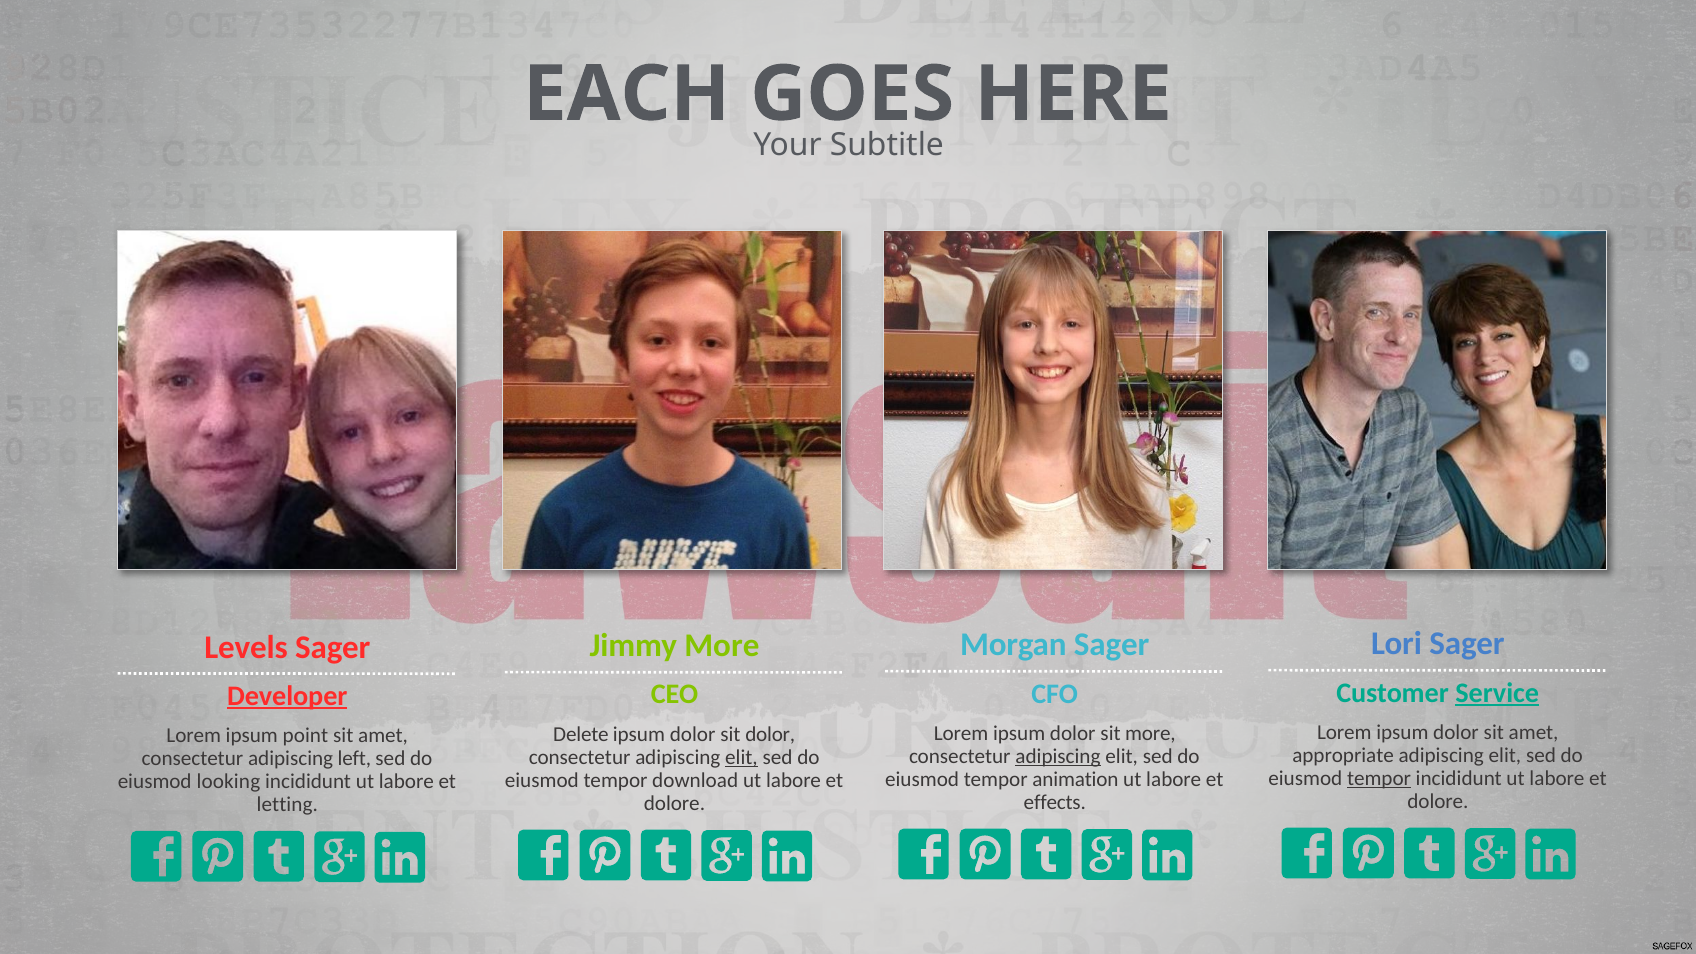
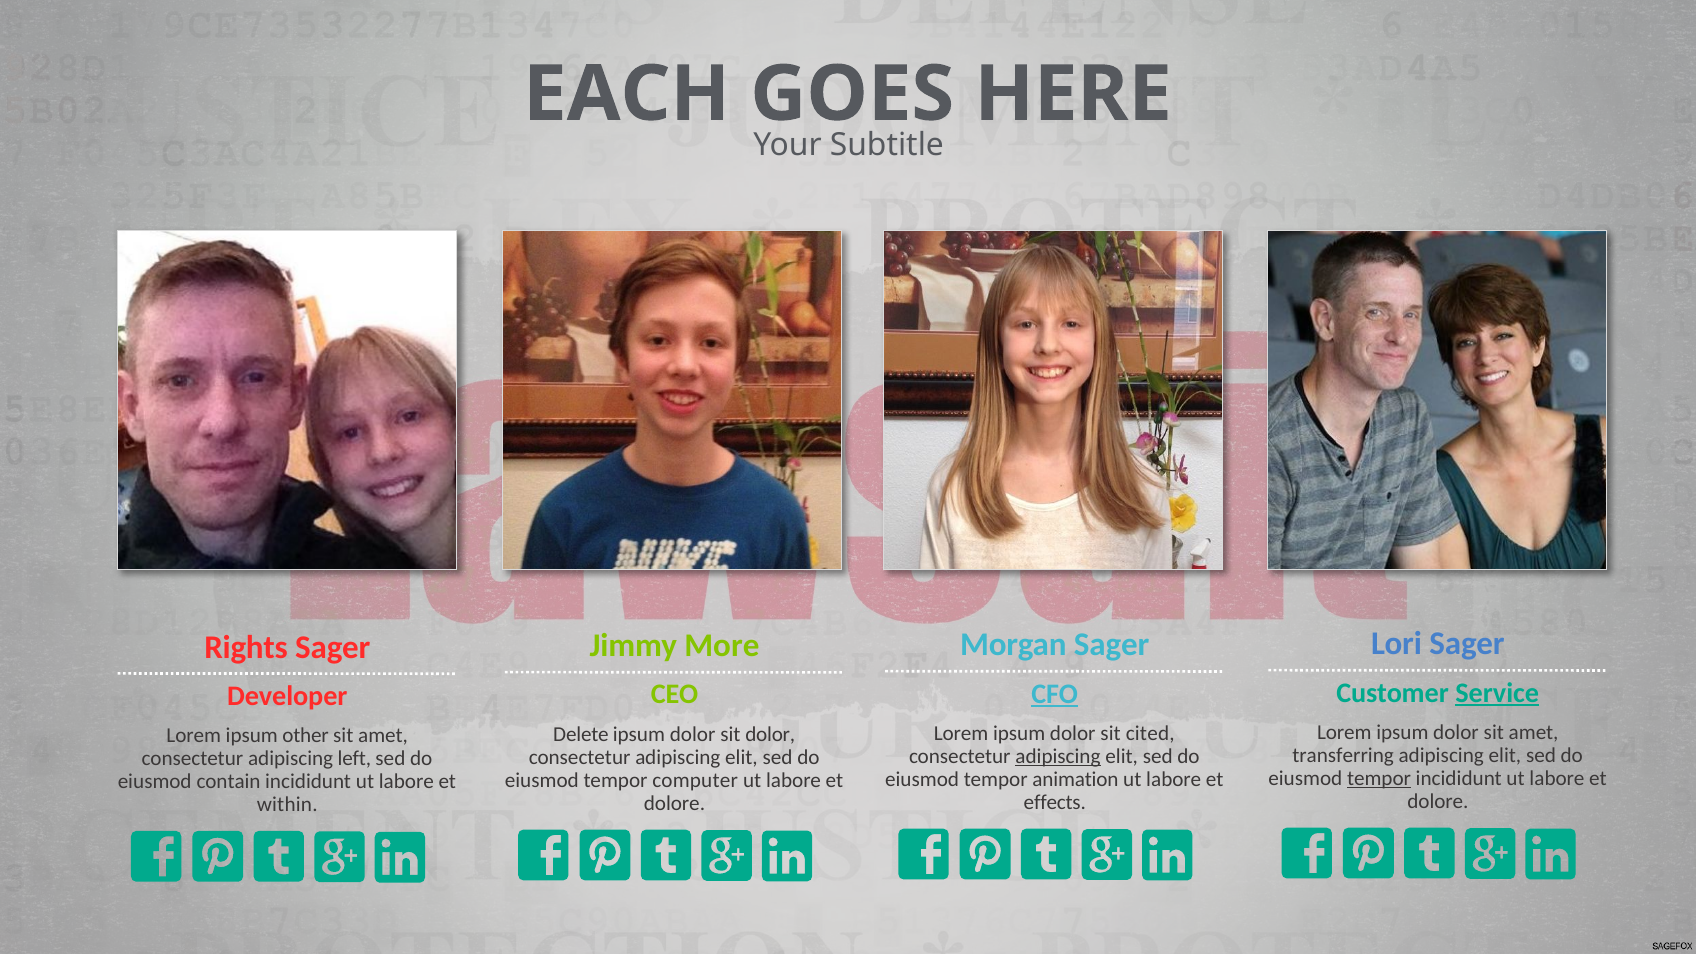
Levels: Levels -> Rights
CFO underline: none -> present
Developer underline: present -> none
sit more: more -> cited
point: point -> other
appropriate: appropriate -> transferring
elit at (741, 757) underline: present -> none
download: download -> computer
looking: looking -> contain
letting: letting -> within
